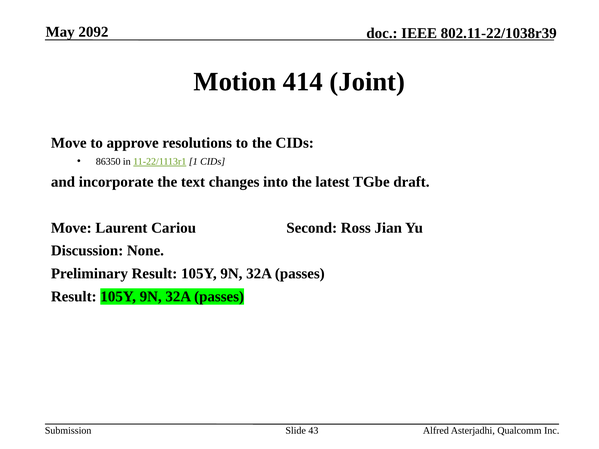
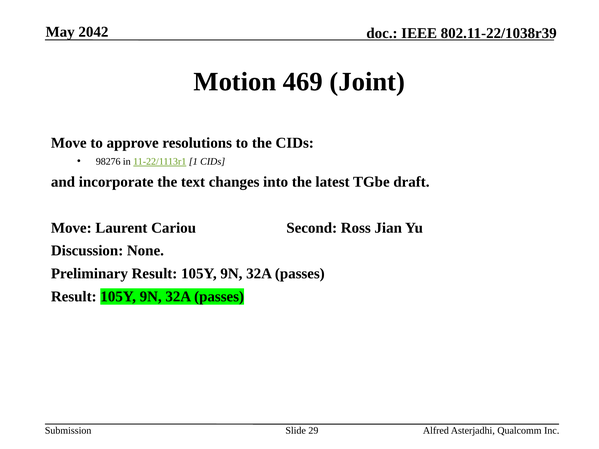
2092: 2092 -> 2042
414: 414 -> 469
86350: 86350 -> 98276
43: 43 -> 29
